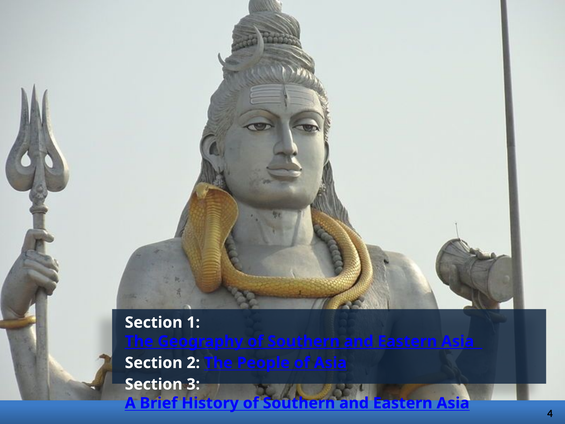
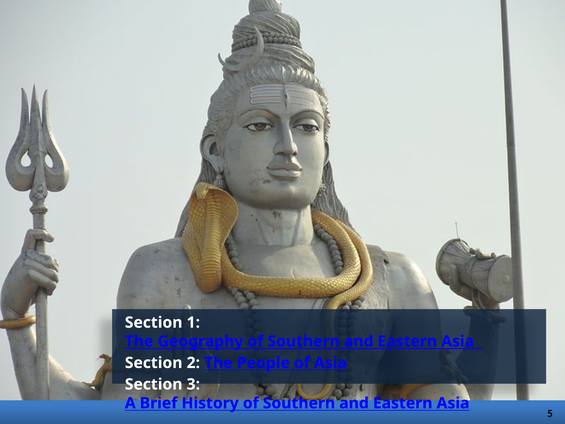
4: 4 -> 5
